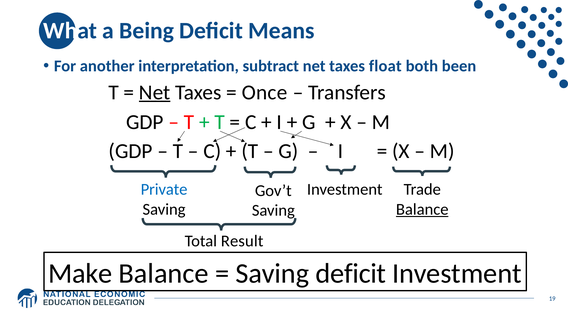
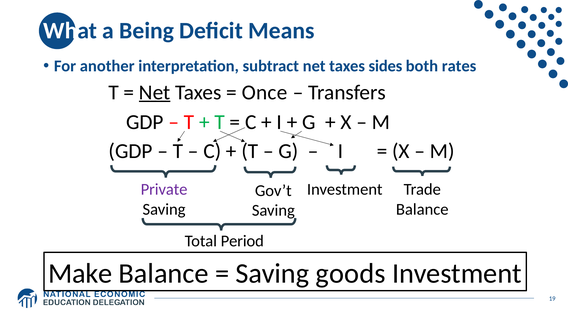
float: float -> sides
been: been -> rates
Private colour: blue -> purple
Balance at (422, 210) underline: present -> none
Result: Result -> Period
Saving deficit: deficit -> goods
